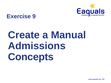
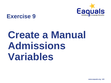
Concepts: Concepts -> Variables
